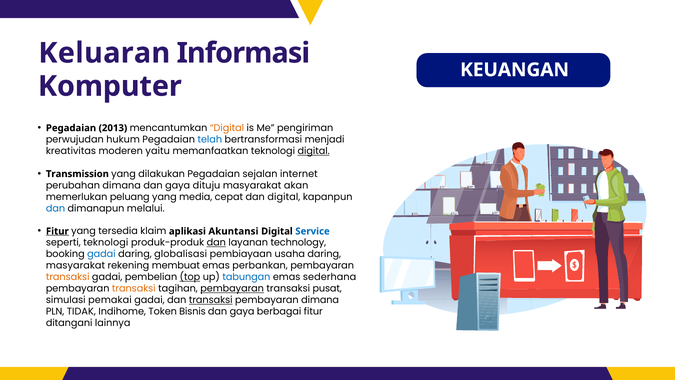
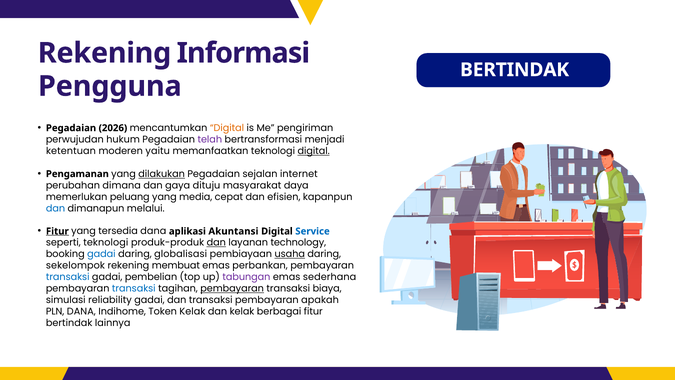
Keluaran at (104, 53): Keluaran -> Rekening
KEUANGAN at (515, 70): KEUANGAN -> BERTINDAK
Komputer: Komputer -> Pengguna
2013: 2013 -> 2026
telah colour: blue -> purple
kreativitas: kreativitas -> ketentuan
Transmission: Transmission -> Pengamanan
dilakukan underline: none -> present
akan: akan -> daya
dan digital: digital -> efisien
tersedia klaim: klaim -> dana
usaha underline: none -> present
masyarakat at (75, 266): masyarakat -> sekelompok
transaksi at (68, 277) colour: orange -> blue
top underline: present -> none
tabungan colour: blue -> purple
transaksi at (134, 288) colour: orange -> blue
pusat: pusat -> biaya
pemakai: pemakai -> reliability
transaksi at (211, 300) underline: present -> none
pembayaran dimana: dimana -> apakah
PLN TIDAK: TIDAK -> DANA
Token Bisnis: Bisnis -> Kelak
gaya at (242, 311): gaya -> kelak
ditangani at (69, 323): ditangani -> bertindak
